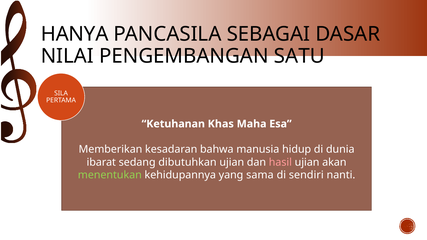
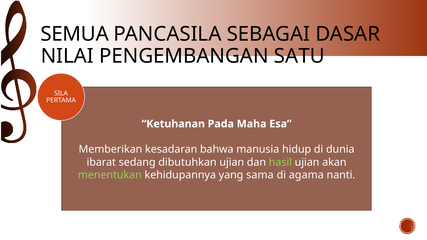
HANYA: HANYA -> SEMUA
Khas: Khas -> Pada
hasil colour: pink -> light green
sendiri: sendiri -> agama
